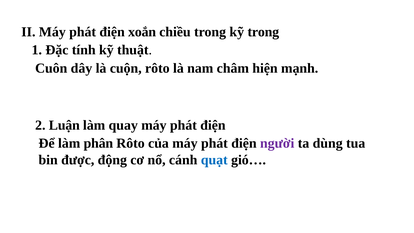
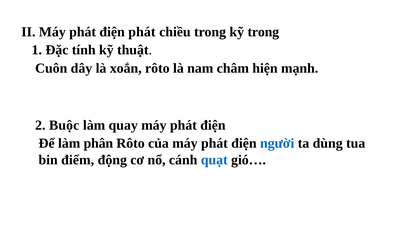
điện xoắn: xoắn -> phát
cuộn: cuộn -> xoắn
Luận: Luận -> Buộc
người colour: purple -> blue
được: được -> điểm
